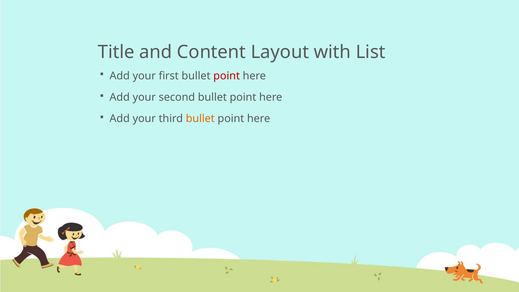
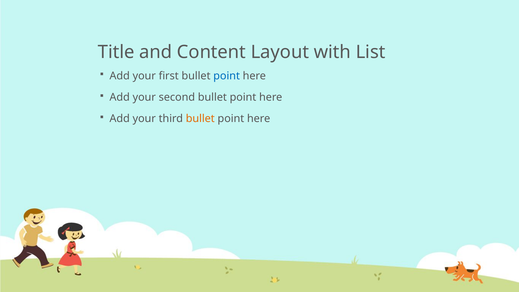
point at (227, 76) colour: red -> blue
